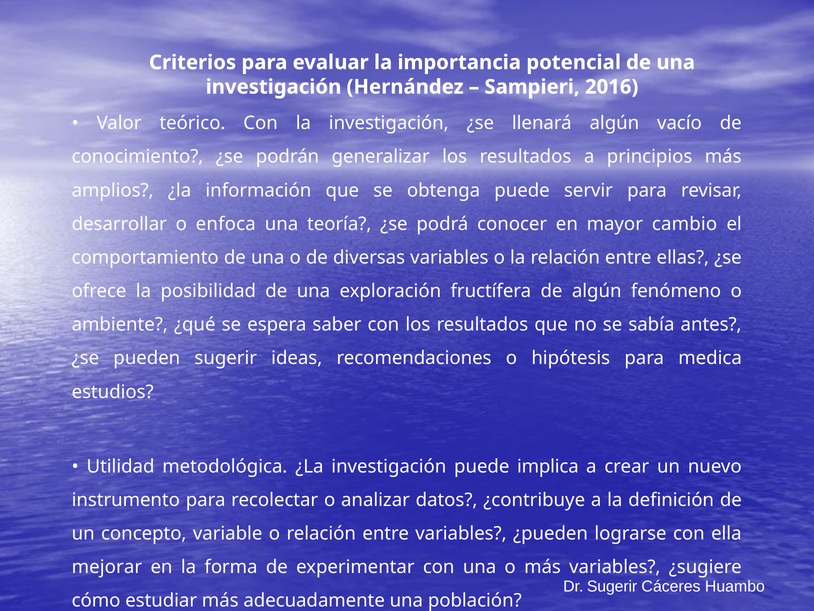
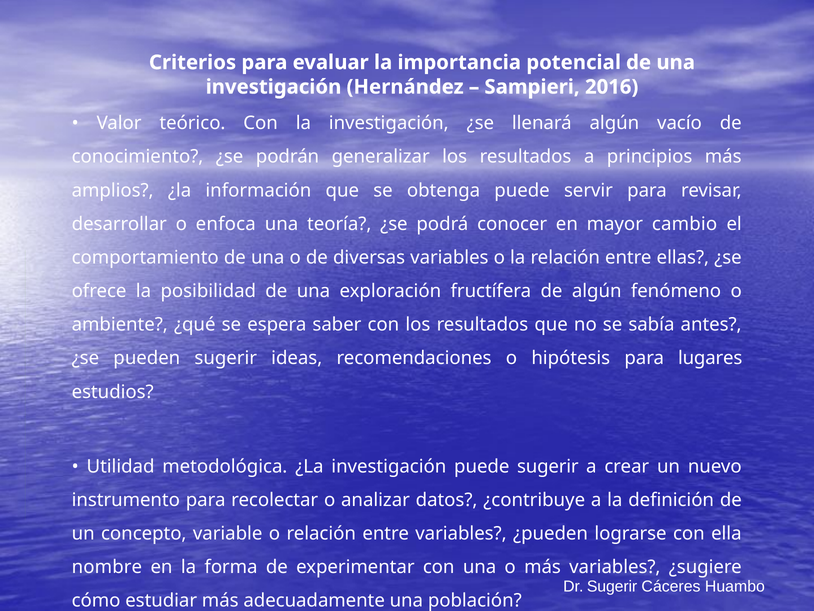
medica: medica -> lugares
puede implica: implica -> sugerir
mejorar: mejorar -> nombre
